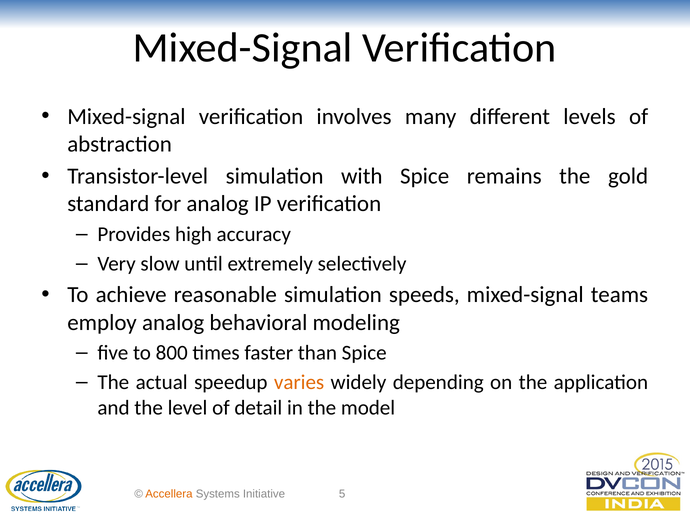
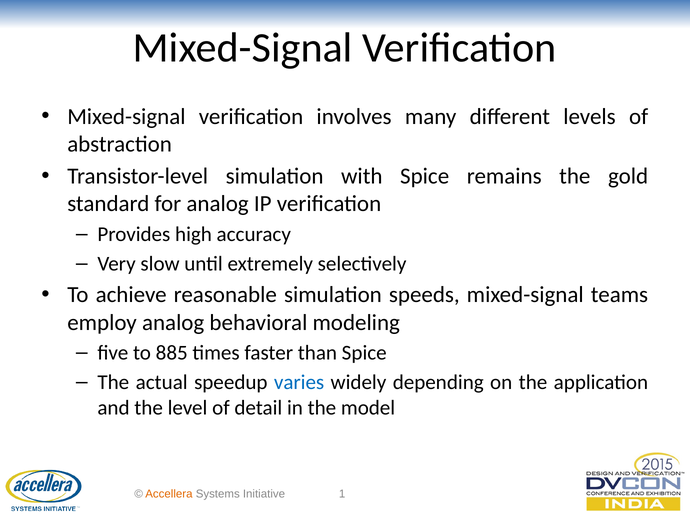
800: 800 -> 885
varies colour: orange -> blue
5: 5 -> 1
